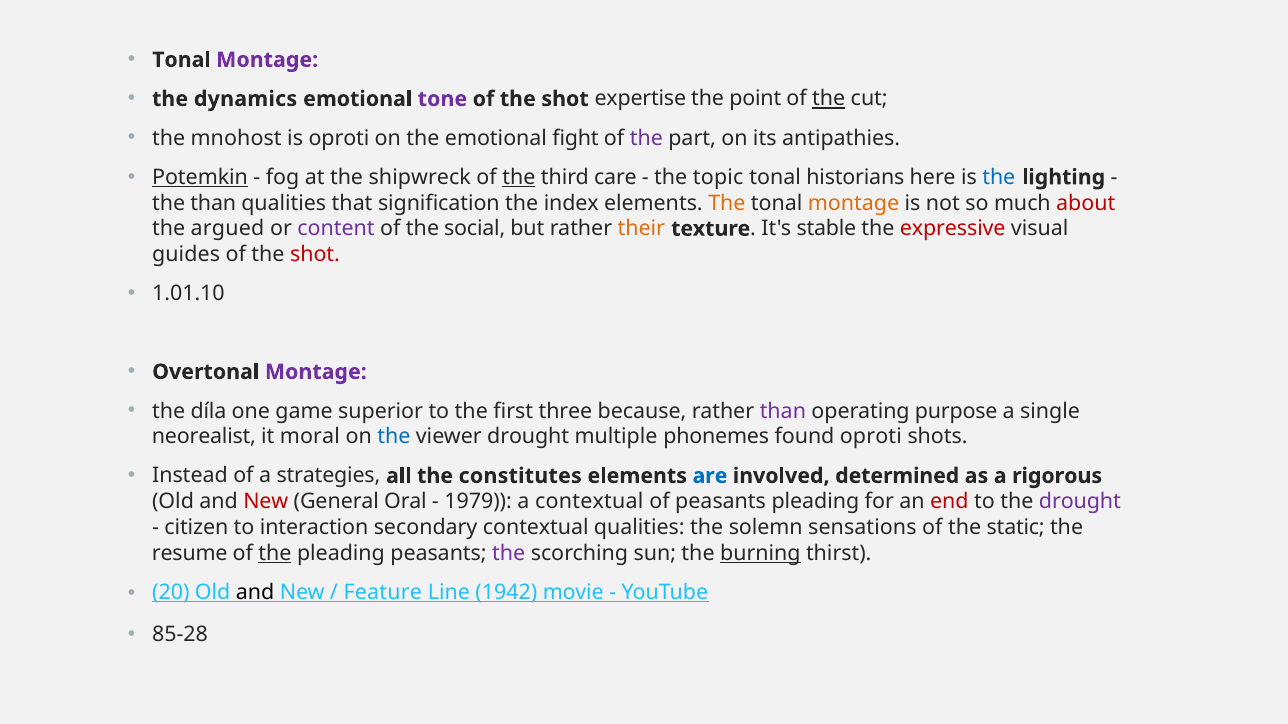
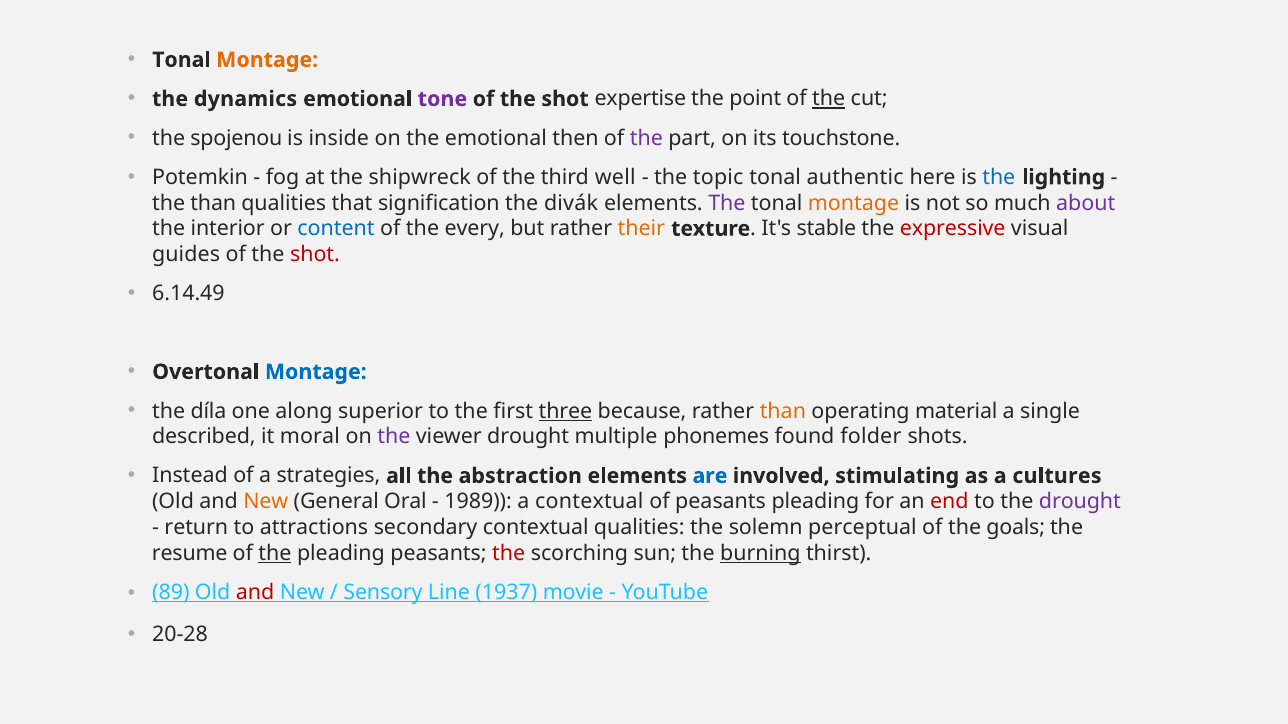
Montage at (267, 60) colour: purple -> orange
mnohost: mnohost -> spojenou
is oproti: oproti -> inside
fight: fight -> then
antipathies: antipathies -> touchstone
Potemkin underline: present -> none
the at (519, 177) underline: present -> none
care: care -> well
historians: historians -> authentic
index: index -> divák
The at (727, 203) colour: orange -> purple
about colour: red -> purple
argued: argued -> interior
content colour: purple -> blue
social: social -> every
1.01.10: 1.01.10 -> 6.14.49
Montage at (316, 372) colour: purple -> blue
game: game -> along
three underline: none -> present
than at (783, 411) colour: purple -> orange
purpose: purpose -> material
neorealist: neorealist -> described
the at (394, 437) colour: blue -> purple
found oproti: oproti -> folder
constitutes: constitutes -> abstraction
determined: determined -> stimulating
rigorous: rigorous -> cultures
New at (266, 502) colour: red -> orange
1979: 1979 -> 1989
citizen: citizen -> return
interaction: interaction -> attractions
sensations: sensations -> perceptual
static: static -> goals
the at (509, 553) colour: purple -> red
20: 20 -> 89
and at (255, 593) colour: black -> red
Feature: Feature -> Sensory
1942: 1942 -> 1937
85-28: 85-28 -> 20-28
